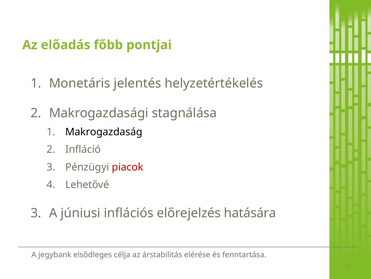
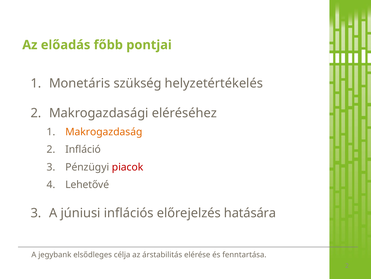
jelentés: jelentés -> szükség
stagnálása: stagnálása -> eléréséhez
Makrogazdaság colour: black -> orange
